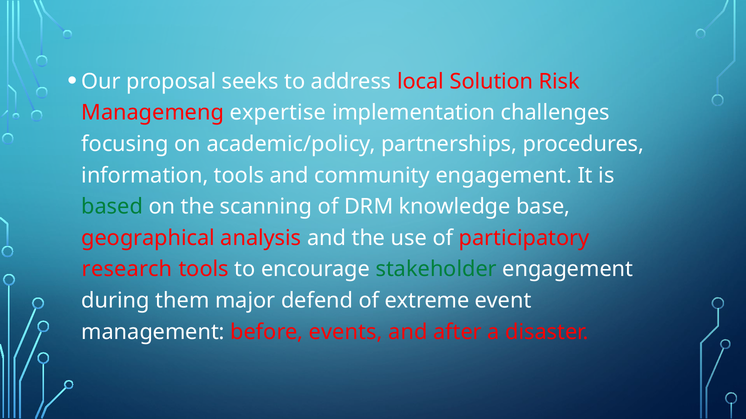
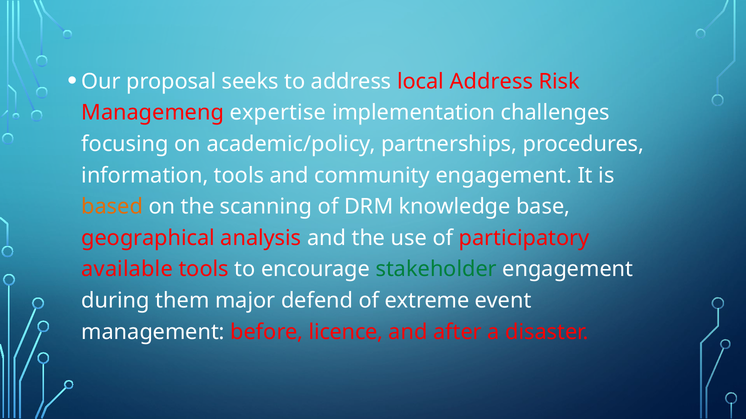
local Solution: Solution -> Address
based colour: green -> orange
research: research -> available
events: events -> licence
